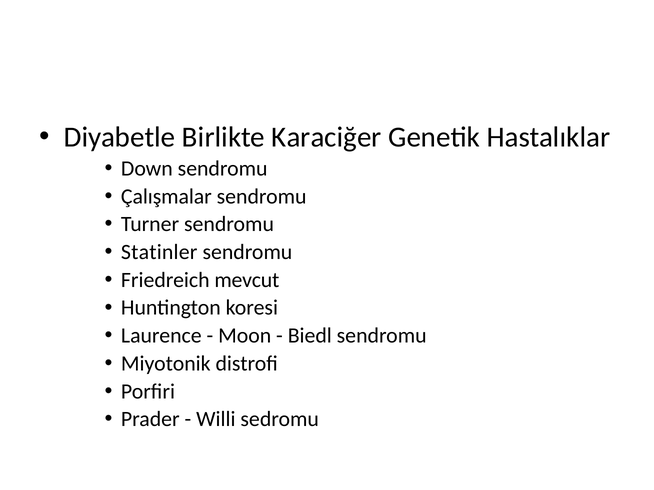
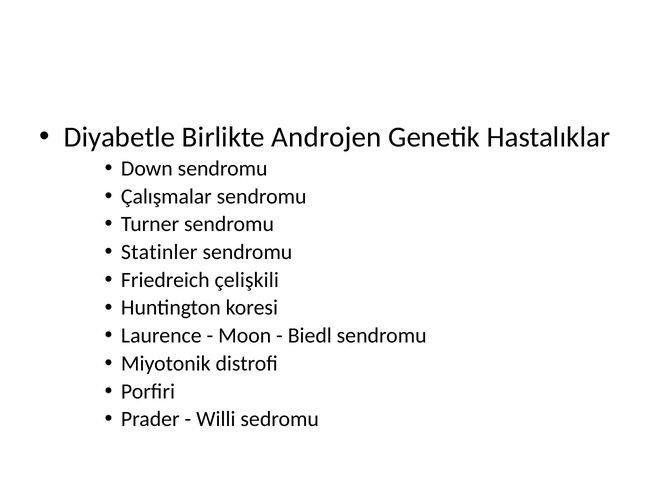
Karaciğer: Karaciğer -> Androjen
mevcut: mevcut -> çelişkili
